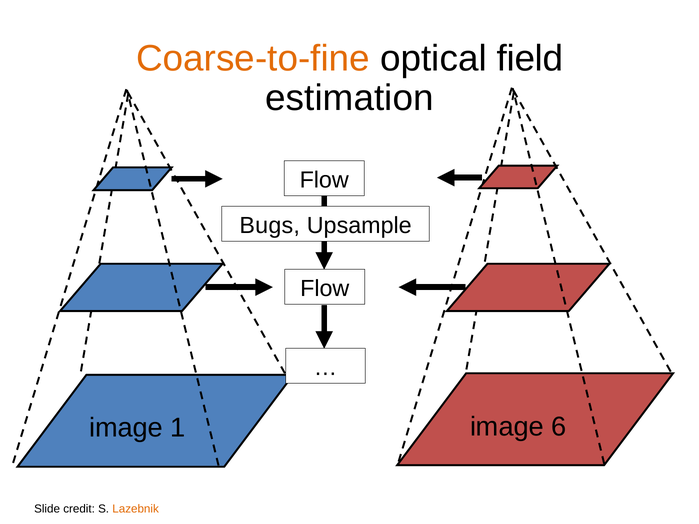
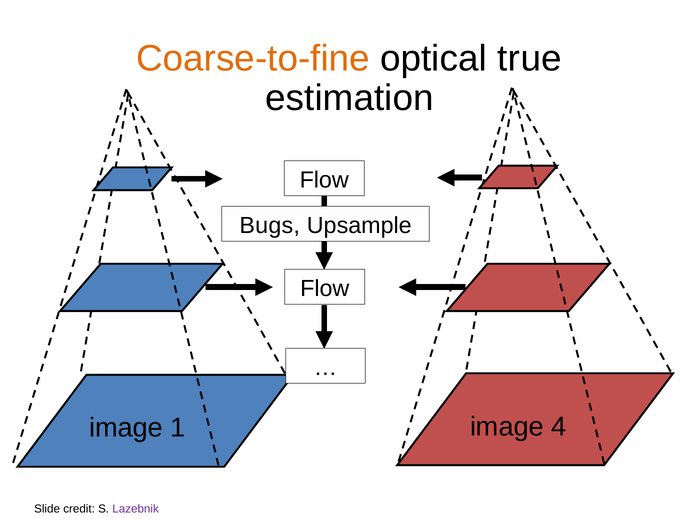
field: field -> true
6: 6 -> 4
Lazebnik colour: orange -> purple
